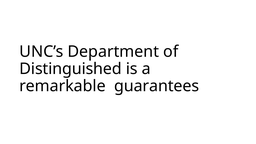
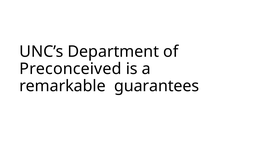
Distinguished: Distinguished -> Preconceived
